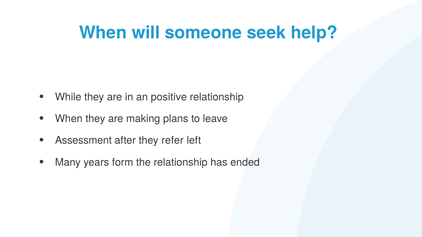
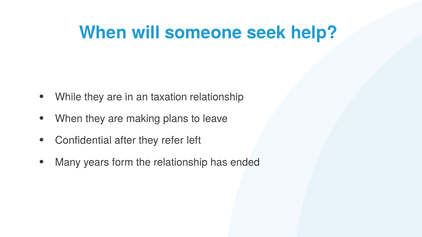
positive: positive -> taxation
Assessment: Assessment -> Confidential
